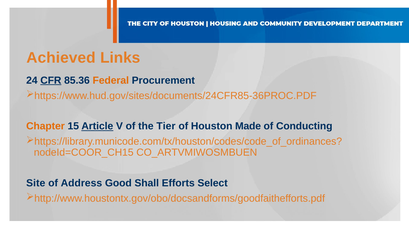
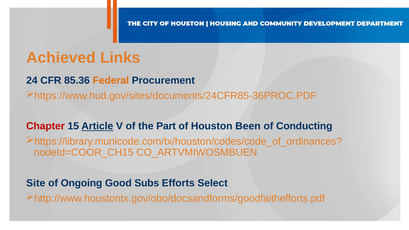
CFR underline: present -> none
Chapter colour: orange -> red
Tier: Tier -> Part
Made: Made -> Been
Address: Address -> Ongoing
Shall: Shall -> Subs
